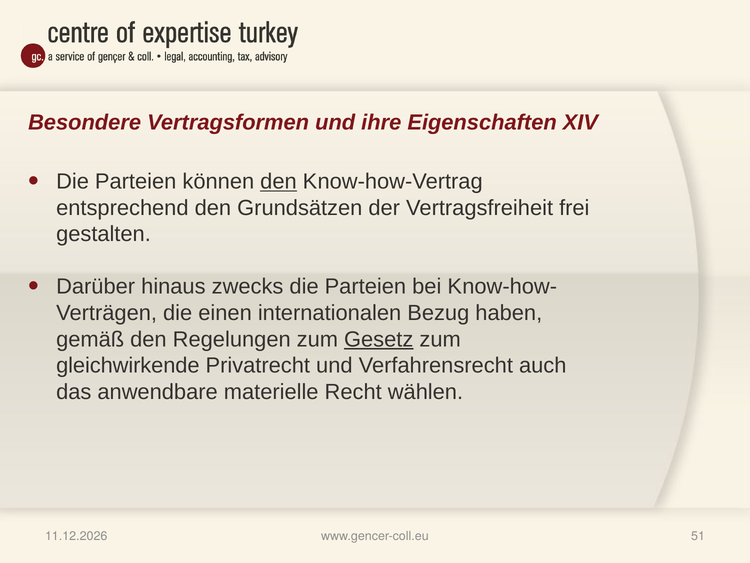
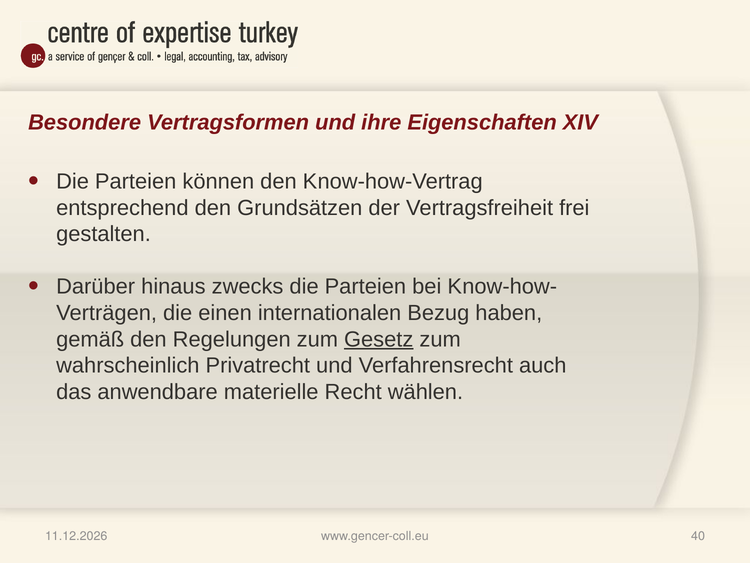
den at (279, 181) underline: present -> none
gleichwirkende: gleichwirkende -> wahrscheinlich
51: 51 -> 40
